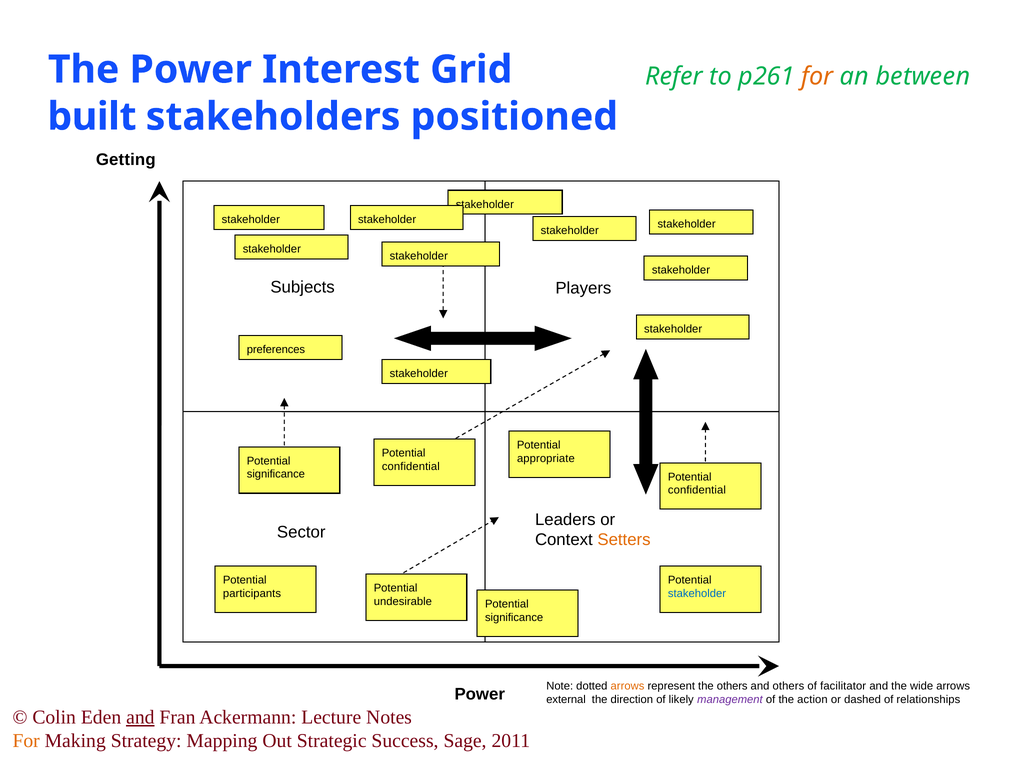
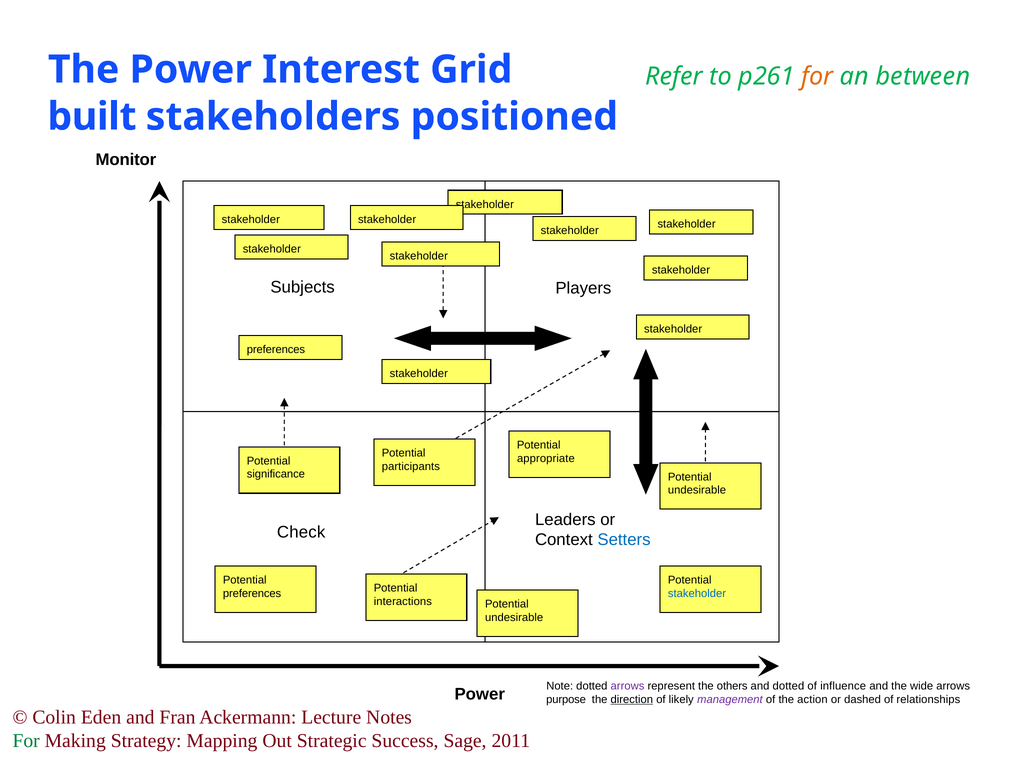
Getting: Getting -> Monitor
confidential at (411, 466): confidential -> participants
confidential at (697, 490): confidential -> undesirable
Sector: Sector -> Check
Setters colour: orange -> blue
participants at (252, 593): participants -> preferences
undesirable: undesirable -> interactions
significance at (514, 617): significance -> undesirable
arrows at (627, 686) colour: orange -> purple
and others: others -> dotted
facilitator: facilitator -> influence
external: external -> purpose
direction underline: none -> present
and at (140, 717) underline: present -> none
For at (26, 741) colour: orange -> green
